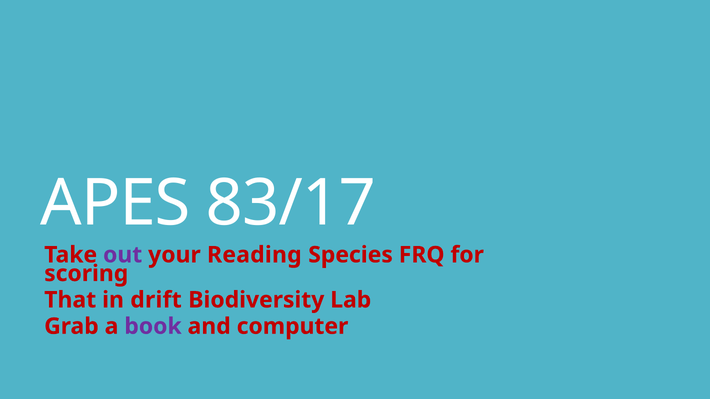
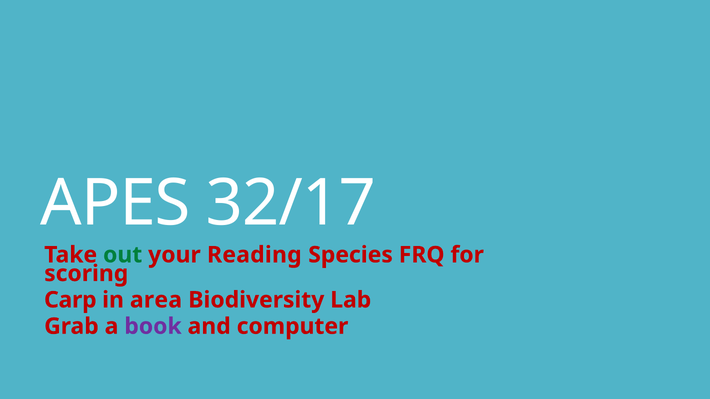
83/17: 83/17 -> 32/17
out colour: purple -> green
That: That -> Carp
drift: drift -> area
